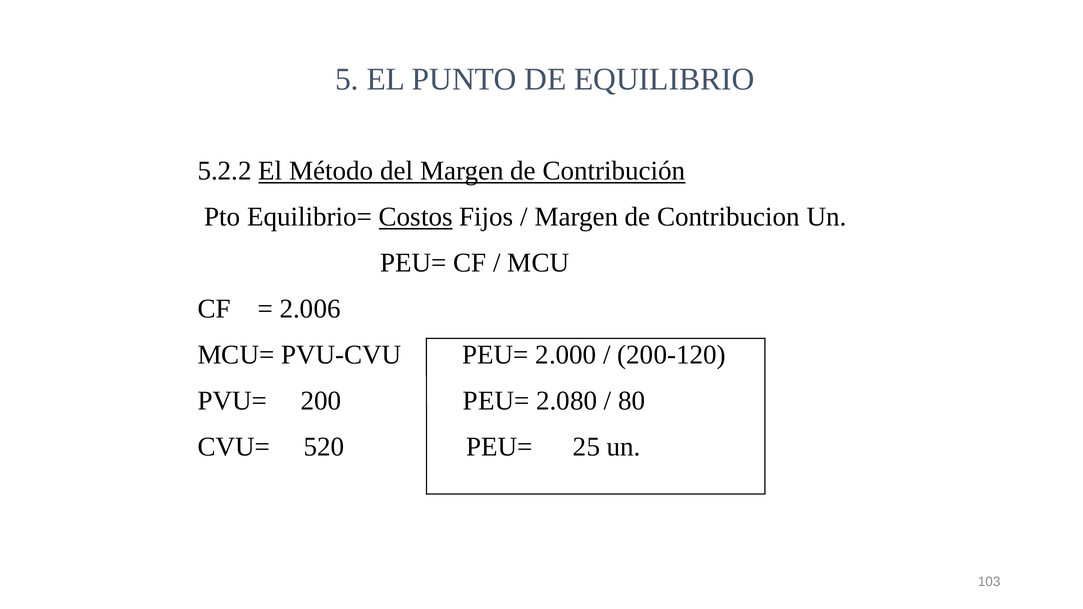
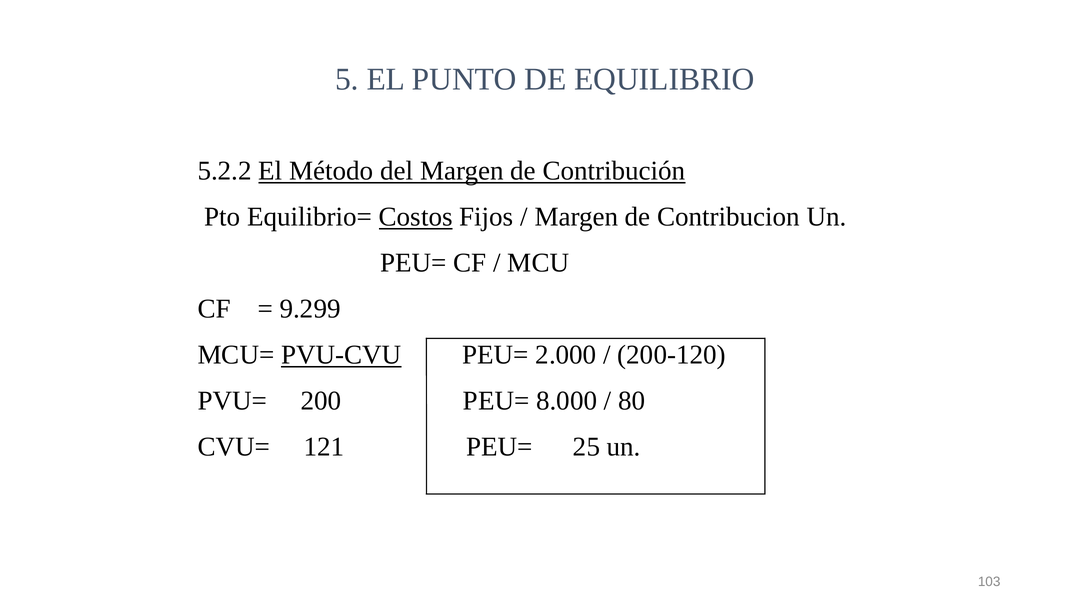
2.006: 2.006 -> 9.299
PVU-CVU underline: none -> present
2.080: 2.080 -> 8.000
520: 520 -> 121
